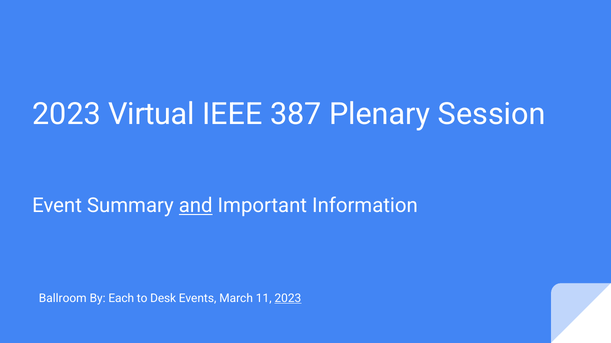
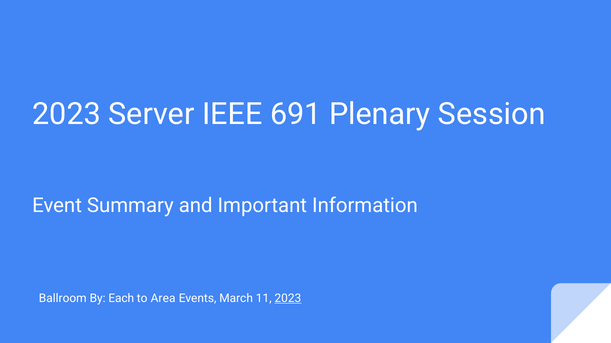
Virtual: Virtual -> Server
387: 387 -> 691
and underline: present -> none
Desk: Desk -> Area
